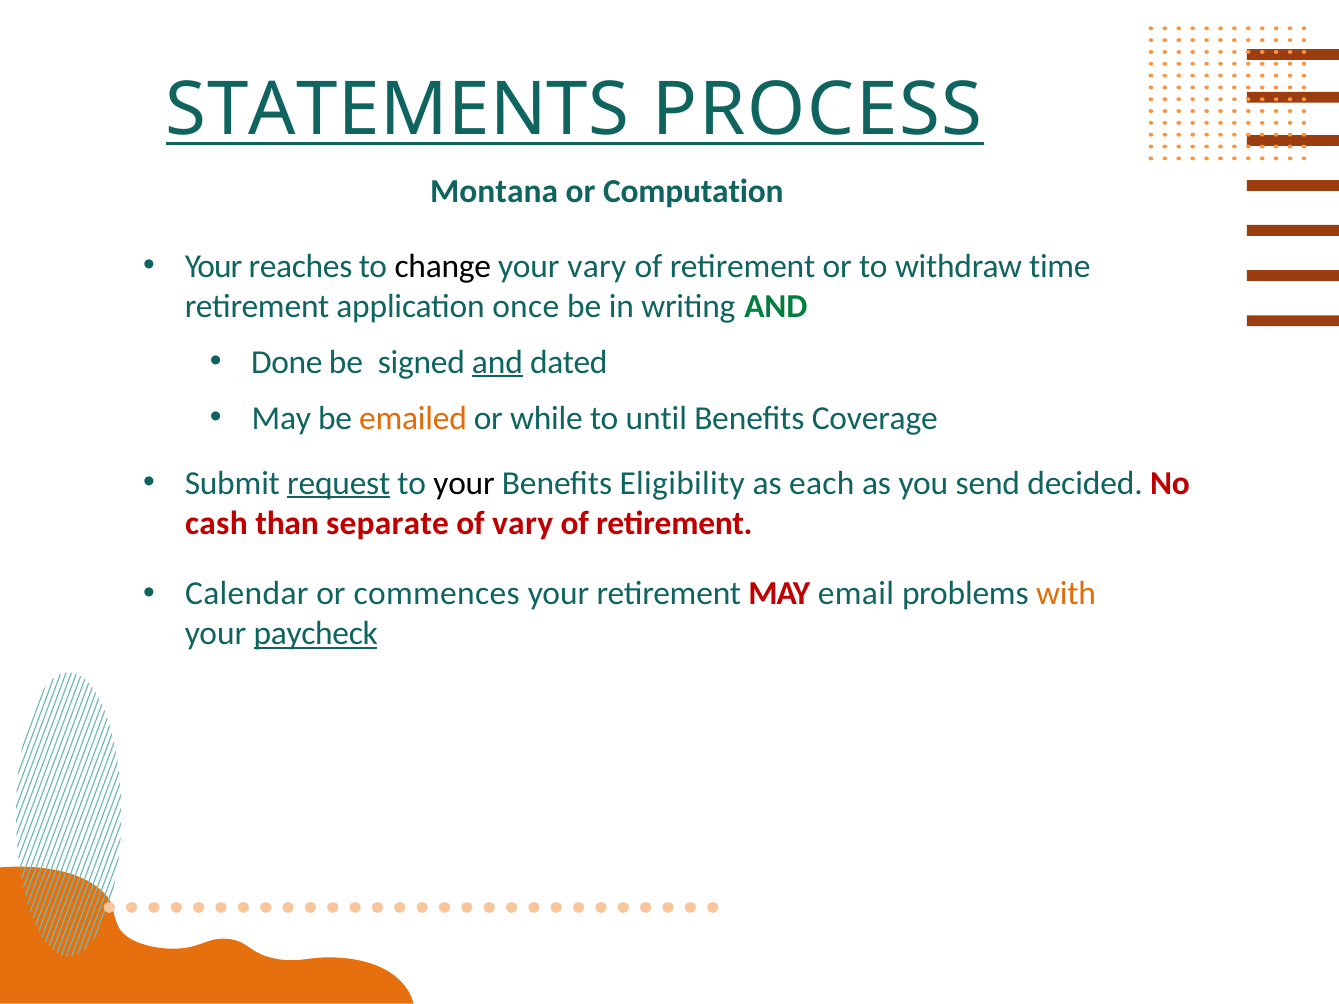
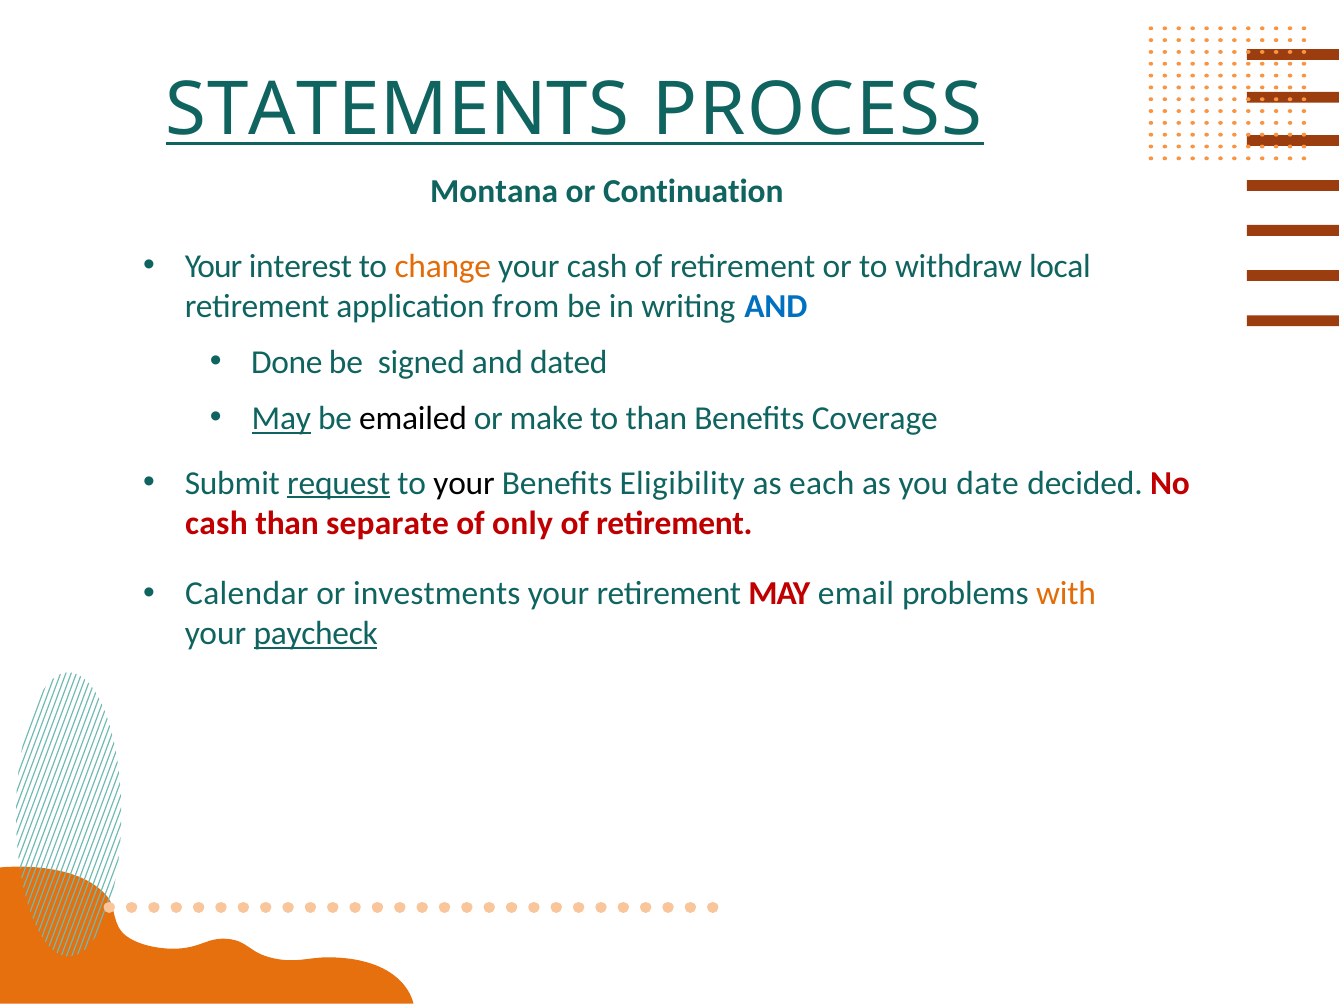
Computation: Computation -> Continuation
reaches: reaches -> interest
change colour: black -> orange
your vary: vary -> cash
time: time -> local
once: once -> from
AND at (776, 307) colour: green -> blue
and at (497, 362) underline: present -> none
May at (281, 418) underline: none -> present
emailed colour: orange -> black
while: while -> make
to until: until -> than
send: send -> date
of vary: vary -> only
commences: commences -> investments
